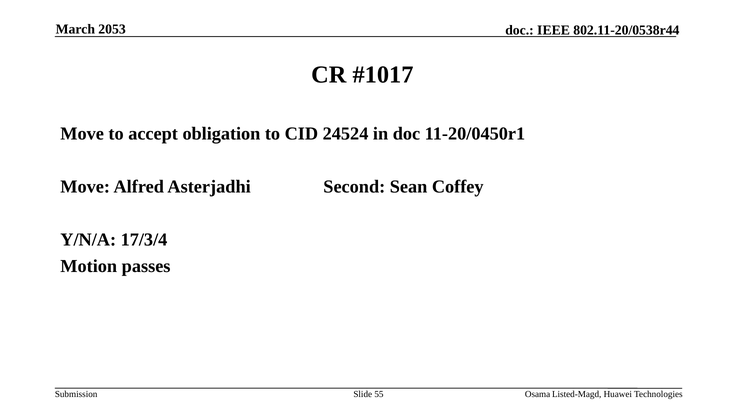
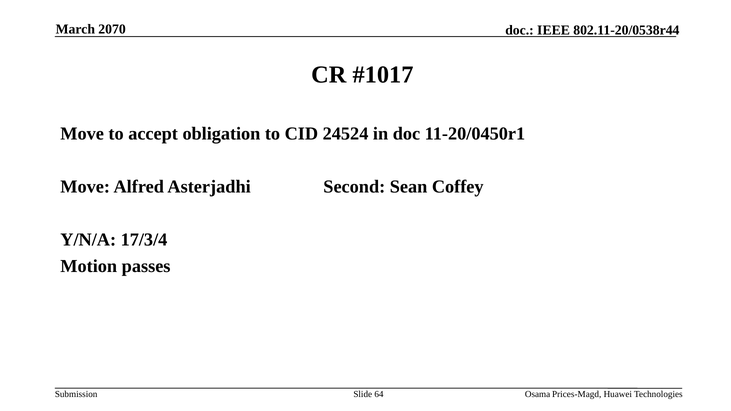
2053: 2053 -> 2070
55: 55 -> 64
Listed-Magd: Listed-Magd -> Prices-Magd
